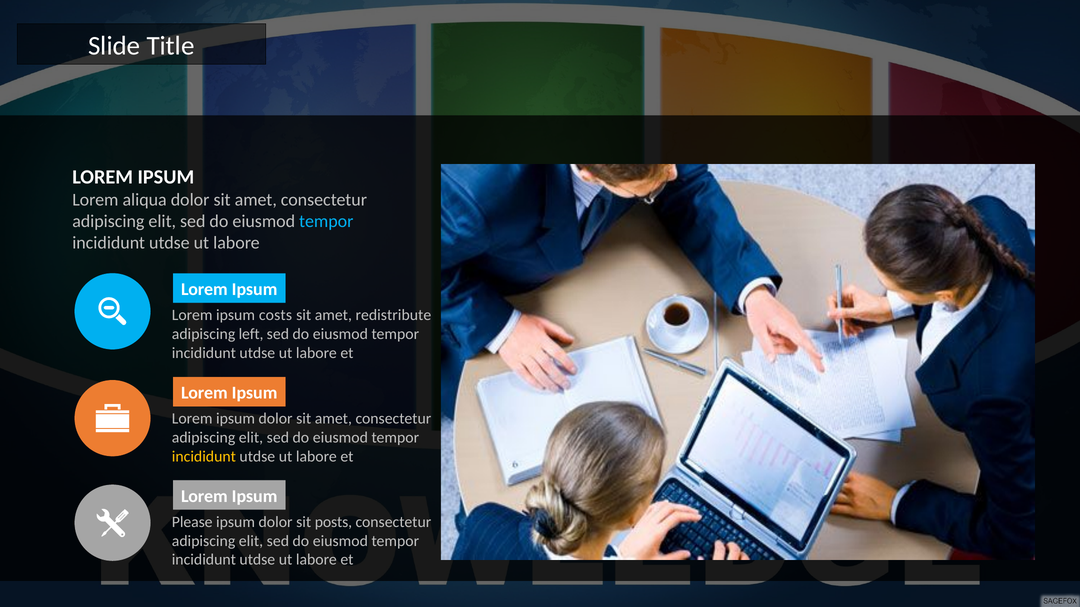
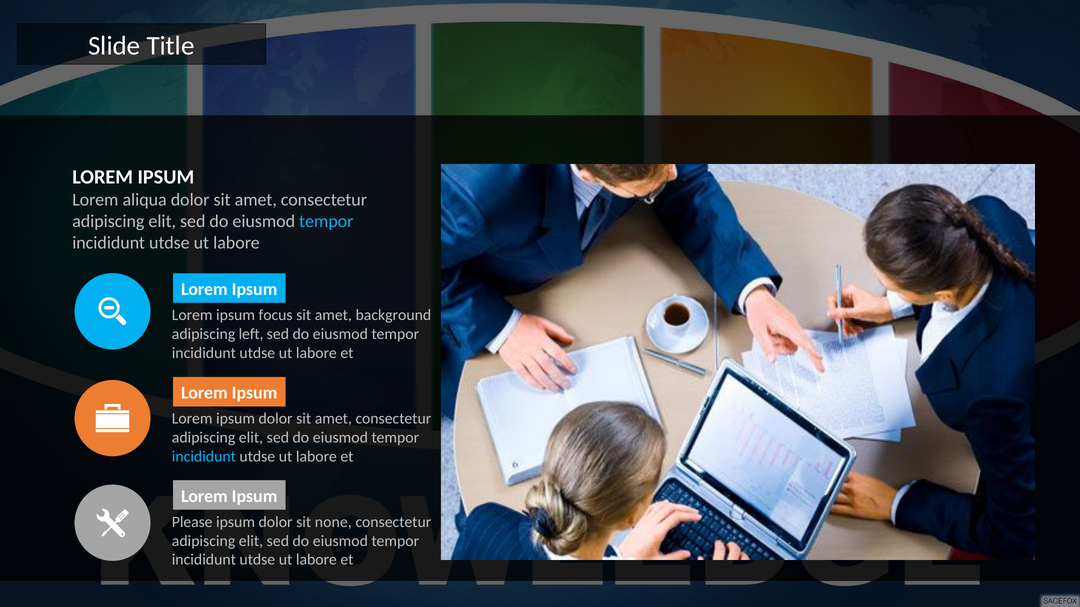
costs: costs -> focus
redistribute: redistribute -> background
incididunt at (204, 457) colour: yellow -> light blue
posts: posts -> none
